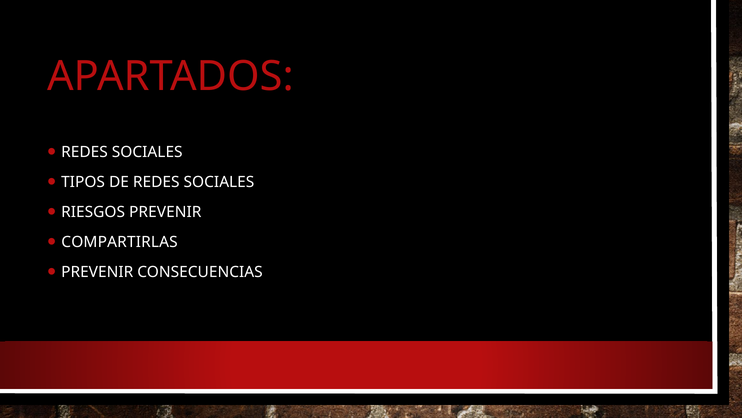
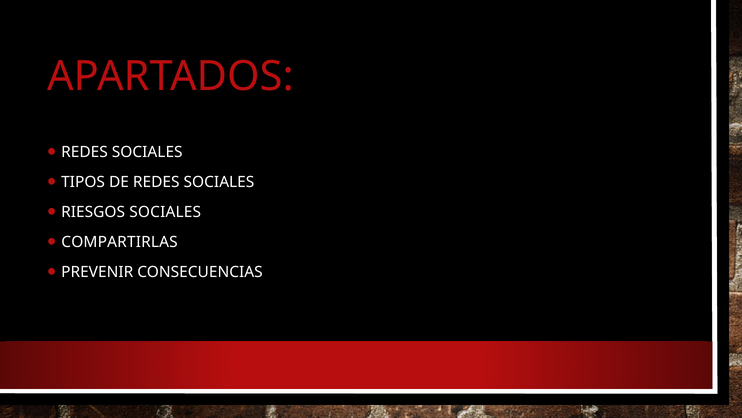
RIESGOS PREVENIR: PREVENIR -> SOCIALES
